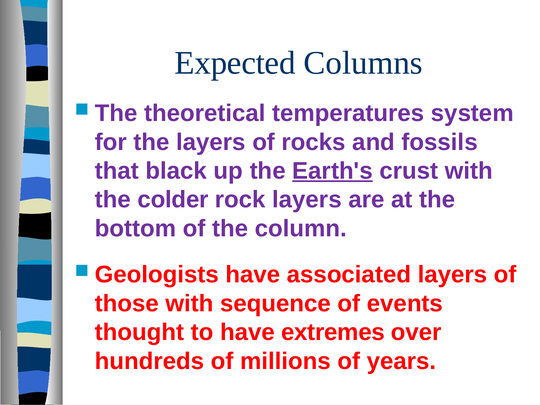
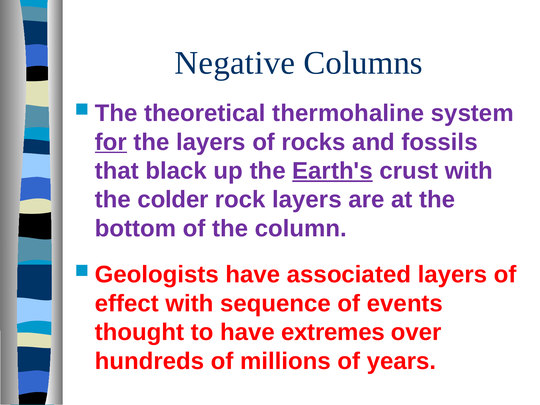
Expected: Expected -> Negative
temperatures: temperatures -> thermohaline
for underline: none -> present
those: those -> effect
